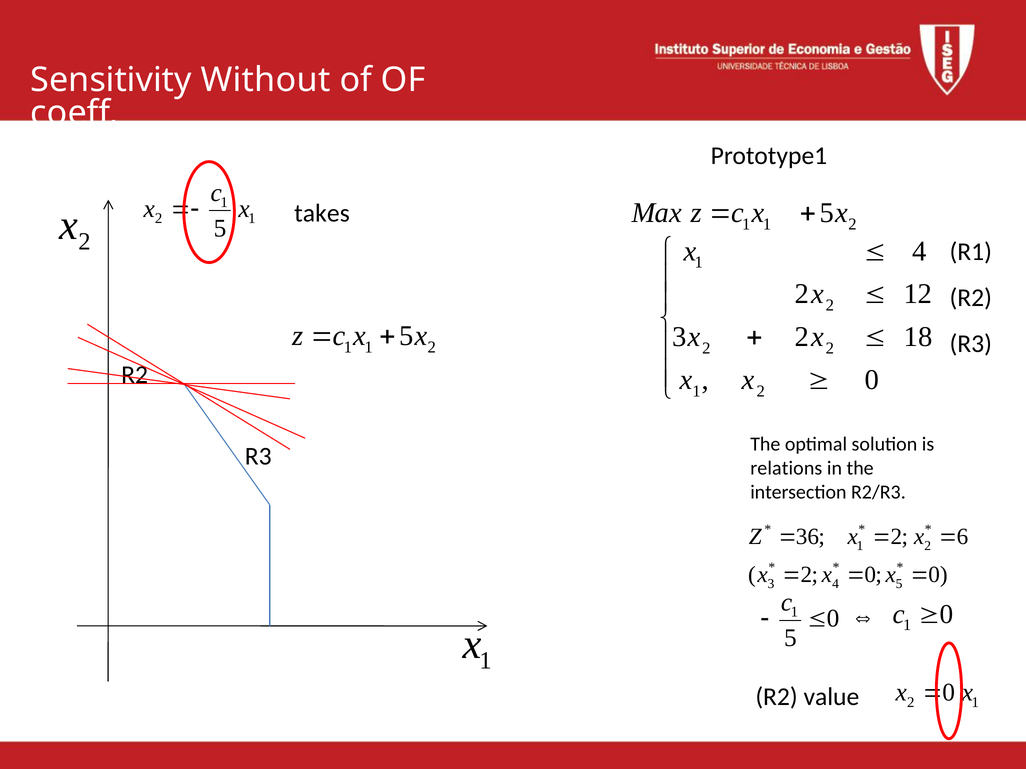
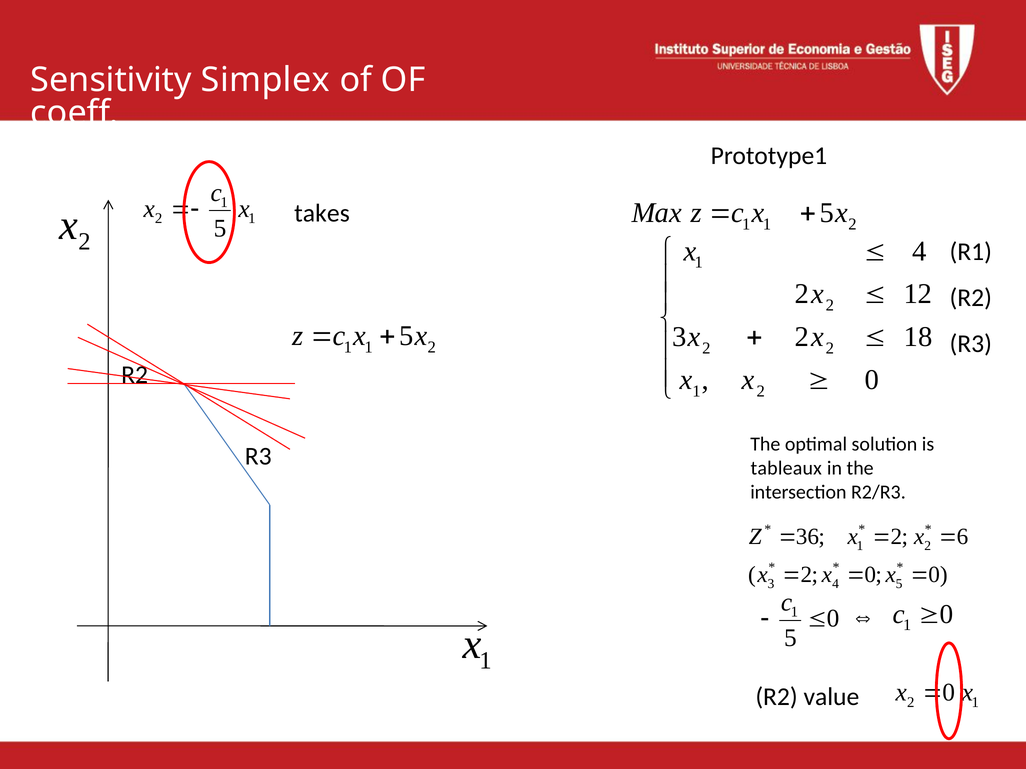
Without: Without -> Simplex
relations: relations -> tableaux
